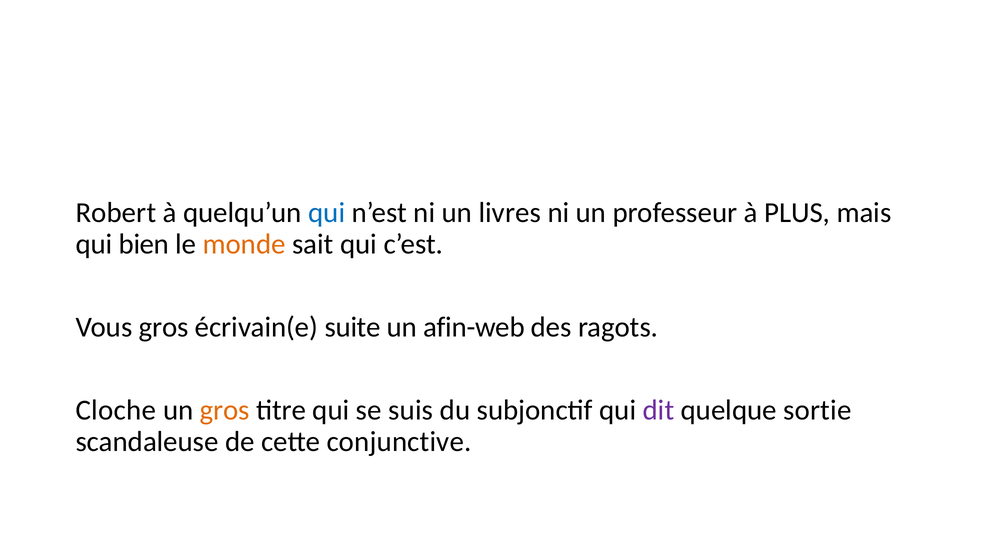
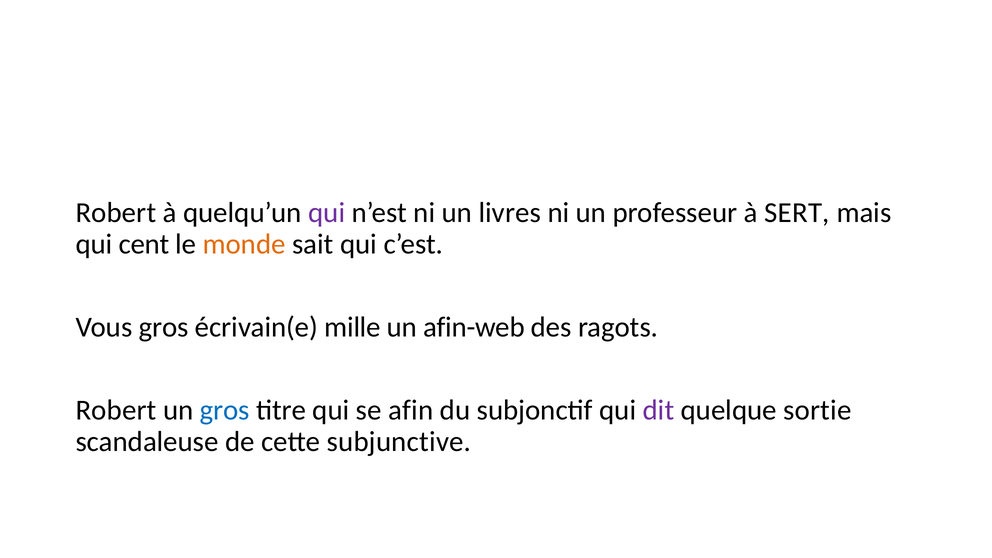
qui at (327, 213) colour: blue -> purple
PLUS: PLUS -> SERT
bien: bien -> cent
suite: suite -> mille
Cloche at (116, 410): Cloche -> Robert
gros at (225, 410) colour: orange -> blue
suis: suis -> afin
conjunctive: conjunctive -> subjunctive
